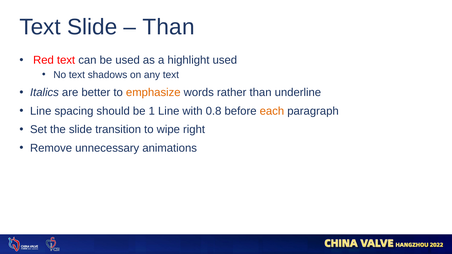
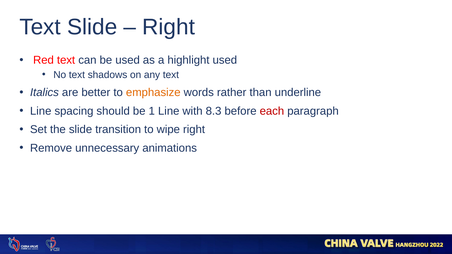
Than at (168, 27): Than -> Right
0.8: 0.8 -> 8.3
each colour: orange -> red
